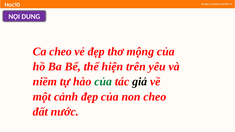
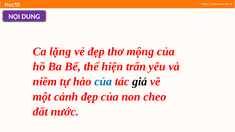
Ca cheo: cheo -> lặng
trên: trên -> trấn
của at (103, 82) colour: green -> blue
